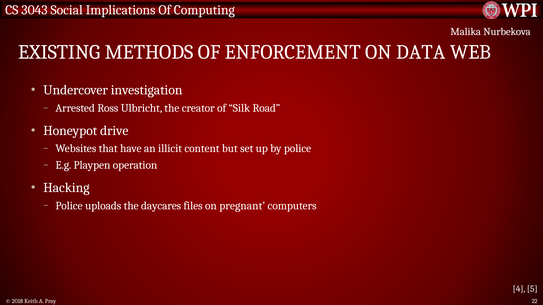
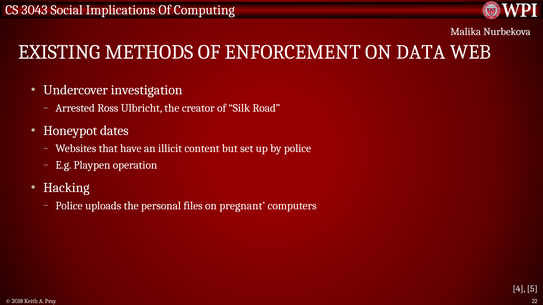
drive: drive -> dates
daycares: daycares -> personal
